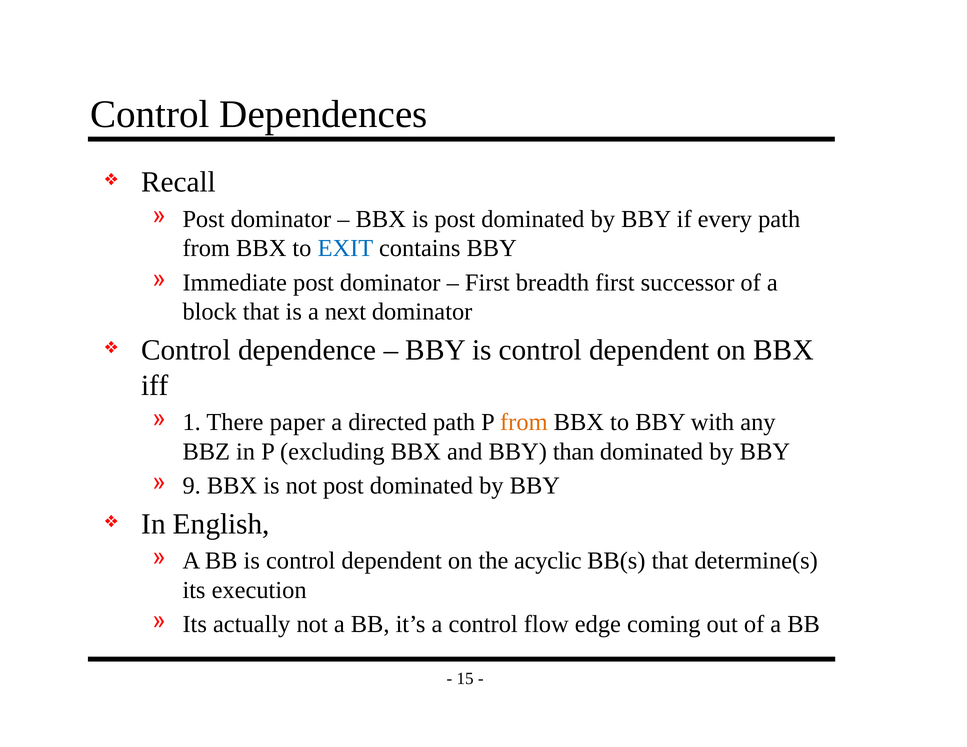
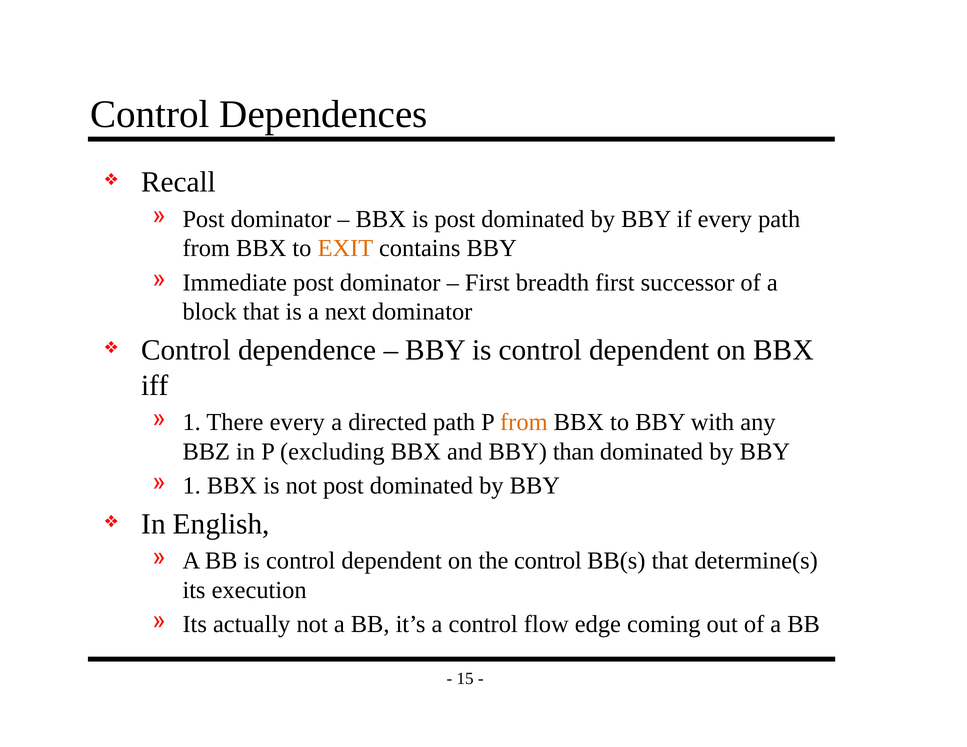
EXIT colour: blue -> orange
There paper: paper -> every
9 at (192, 486): 9 -> 1
the acyclic: acyclic -> control
